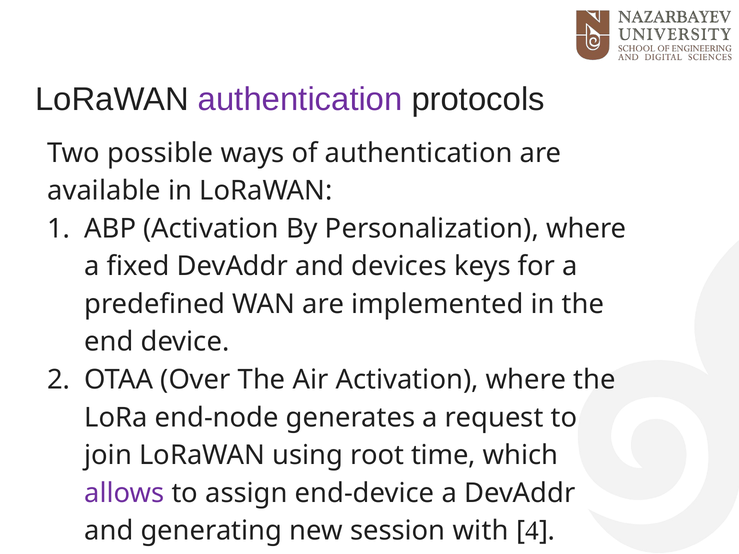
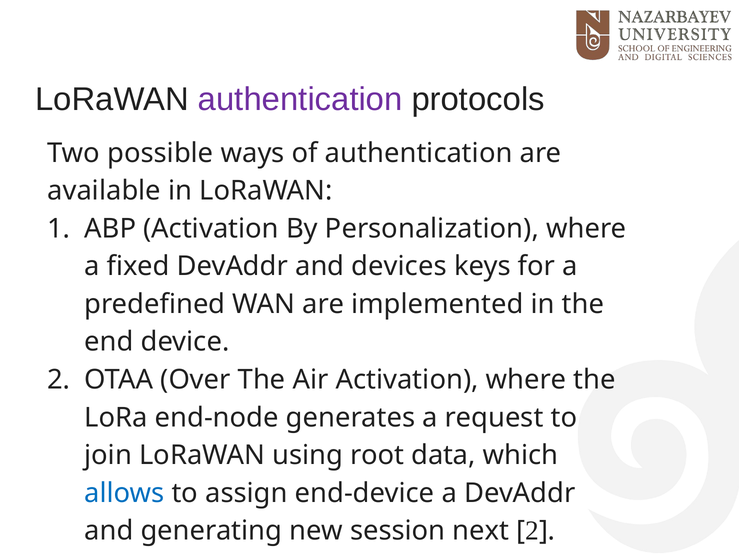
time: time -> data
allows colour: purple -> blue
with: with -> next
4 at (532, 531): 4 -> 2
